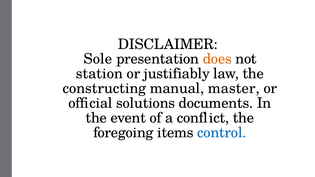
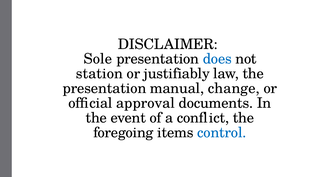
does colour: orange -> blue
constructing at (104, 88): constructing -> presentation
master: master -> change
solutions: solutions -> approval
